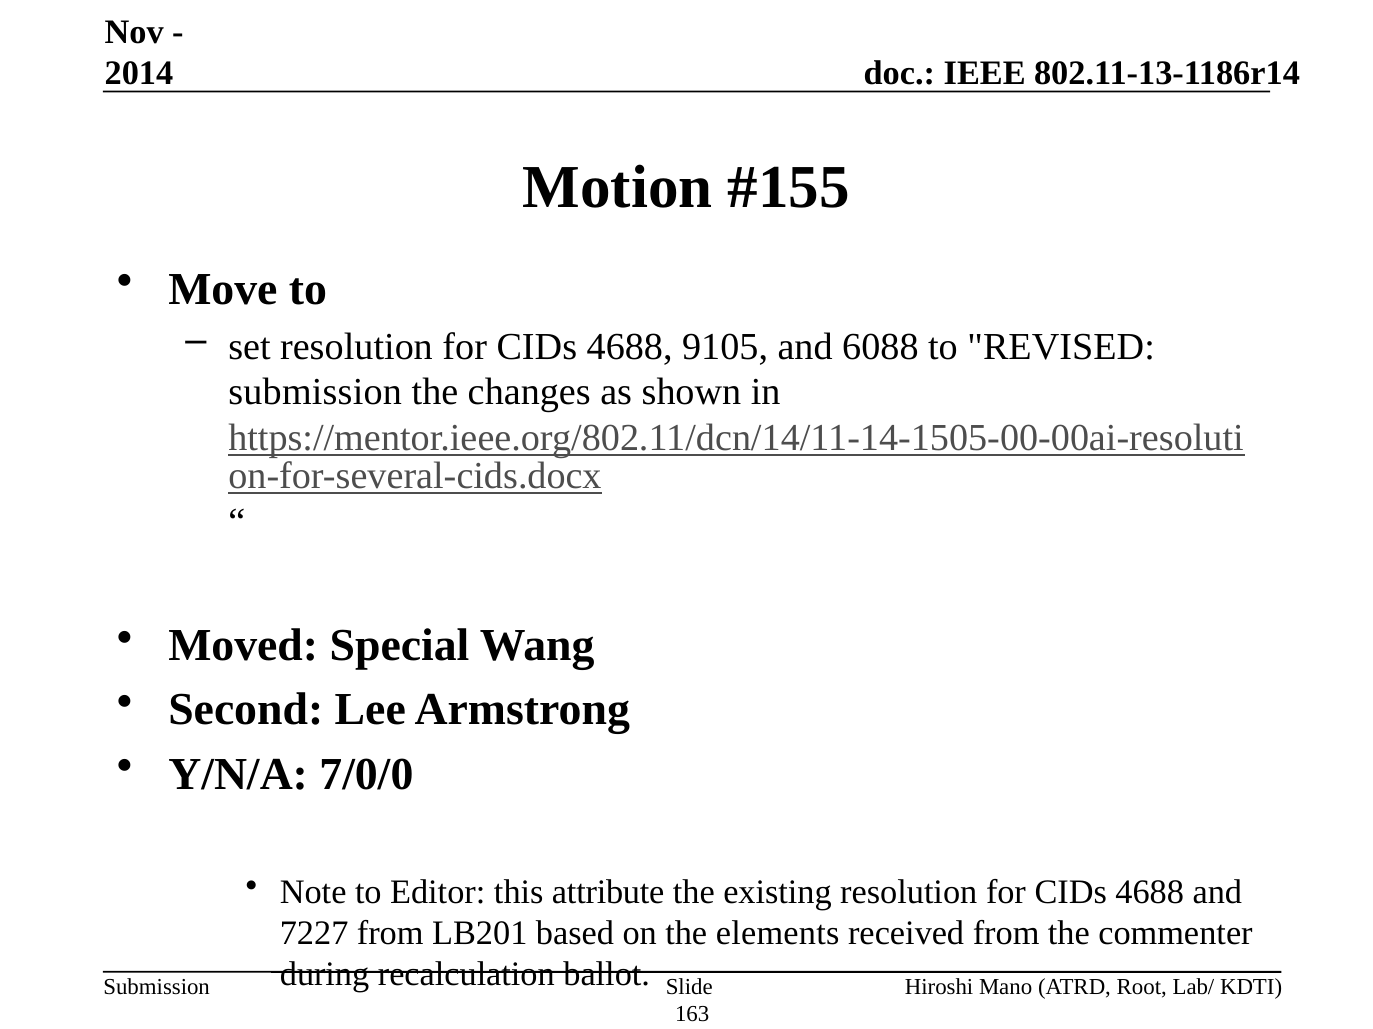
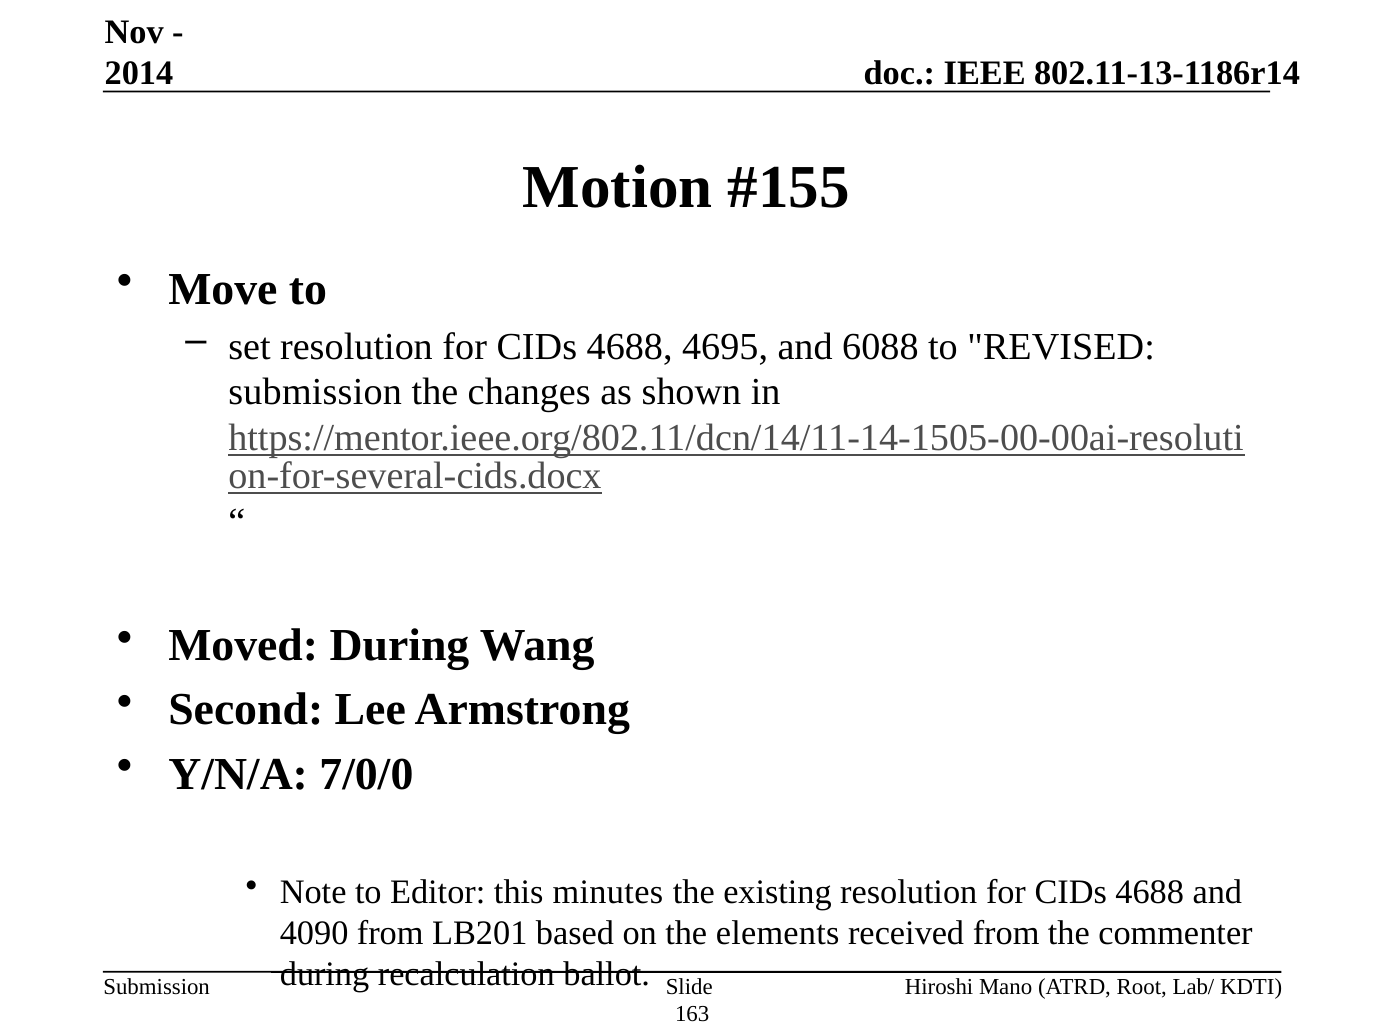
9105: 9105 -> 4695
Moved Special: Special -> During
attribute: attribute -> minutes
7227: 7227 -> 4090
